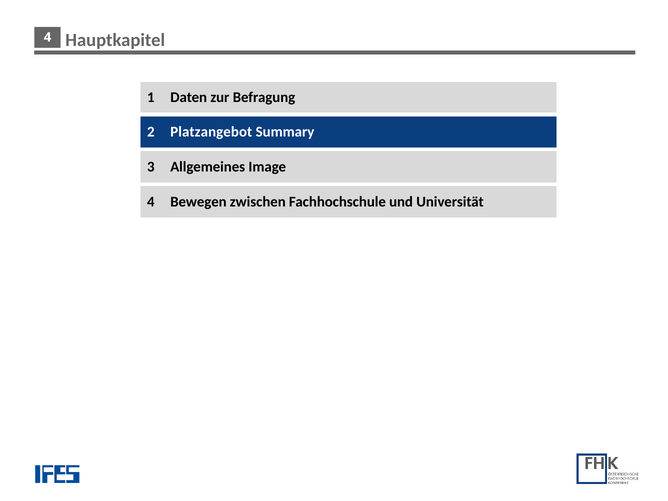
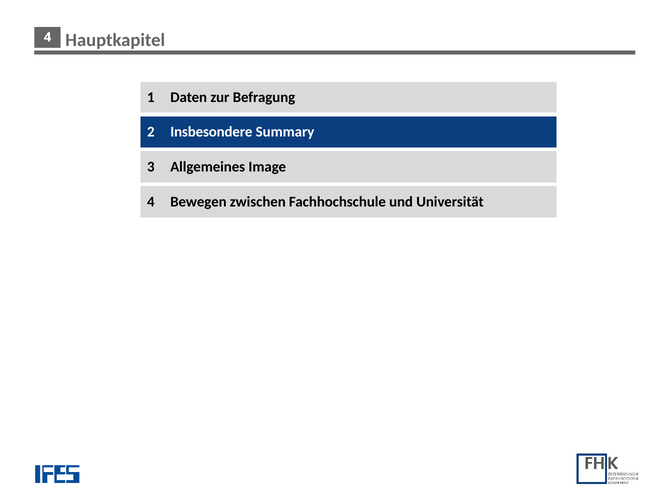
Platzangebot: Platzangebot -> Insbesondere
